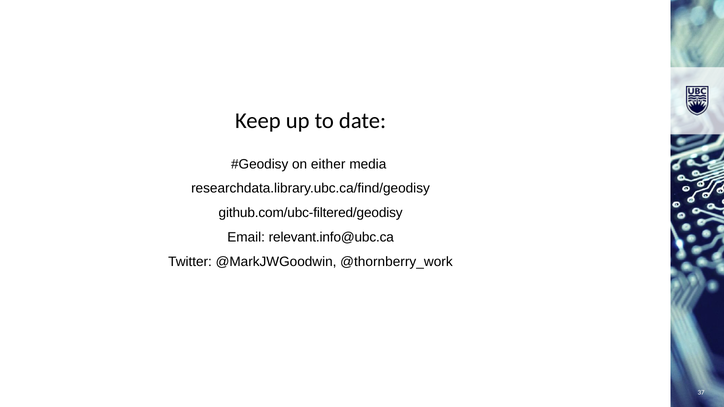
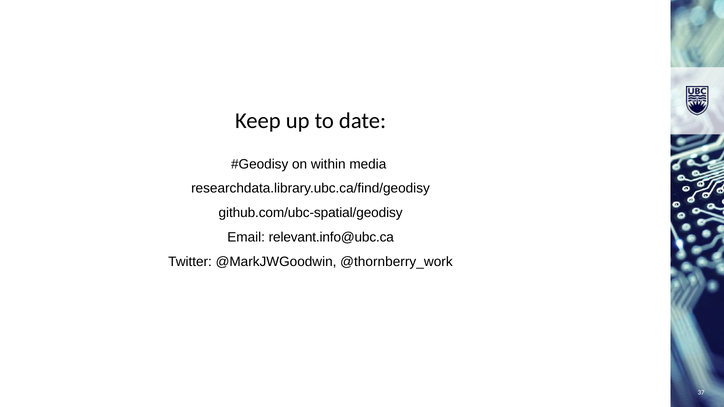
either: either -> within
github.com/ubc-filtered/geodisy: github.com/ubc-filtered/geodisy -> github.com/ubc-spatial/geodisy
